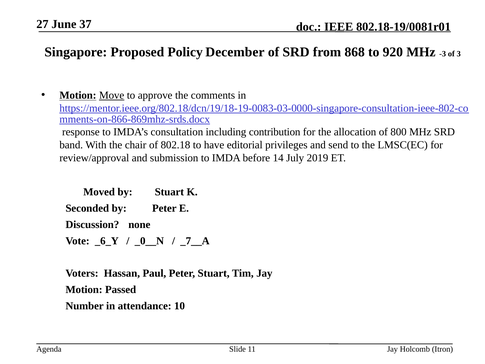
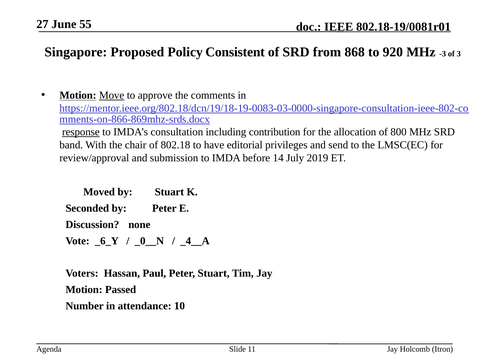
37: 37 -> 55
December: December -> Consistent
response underline: none -> present
_7__A: _7__A -> _4__A
